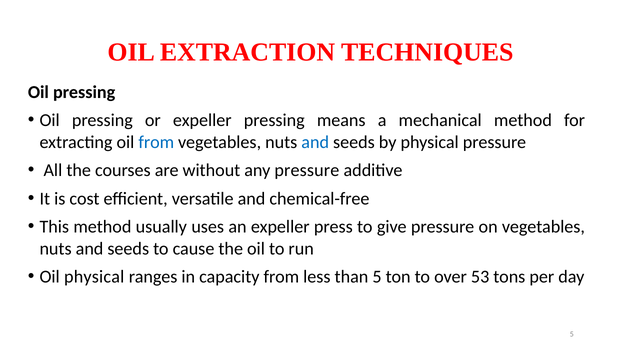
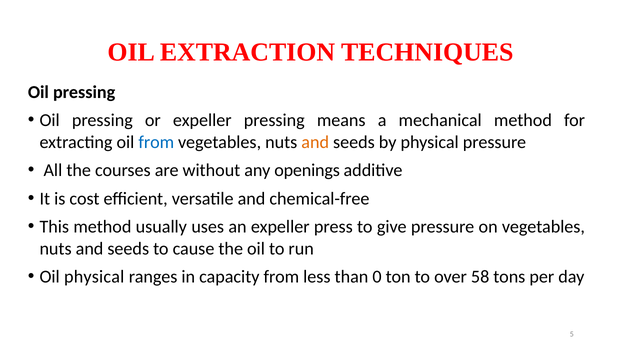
and at (315, 142) colour: blue -> orange
any pressure: pressure -> openings
than 5: 5 -> 0
53: 53 -> 58
